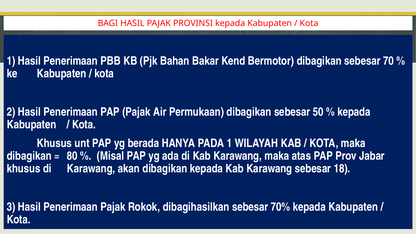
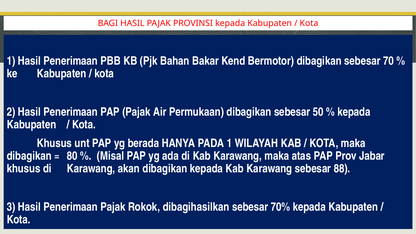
18: 18 -> 88
